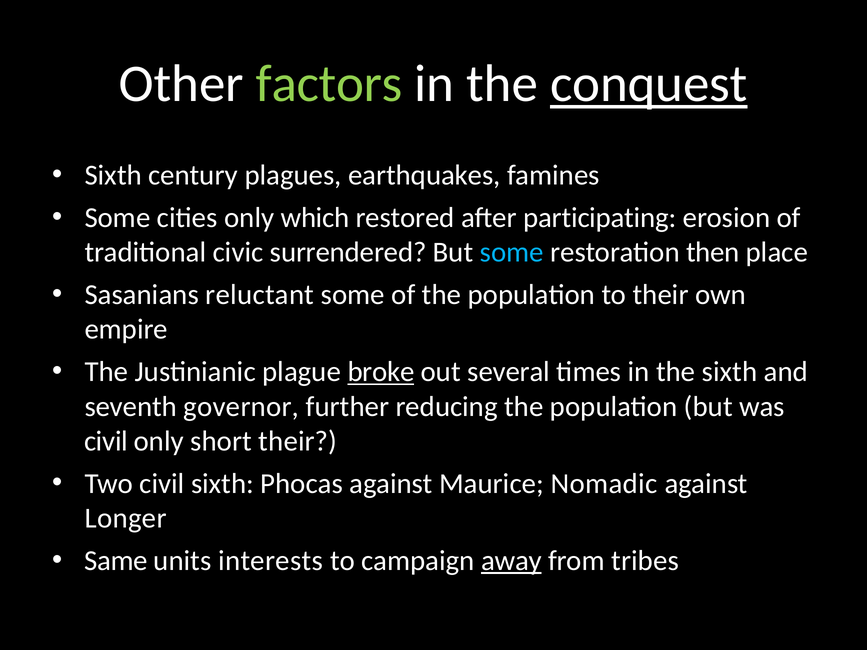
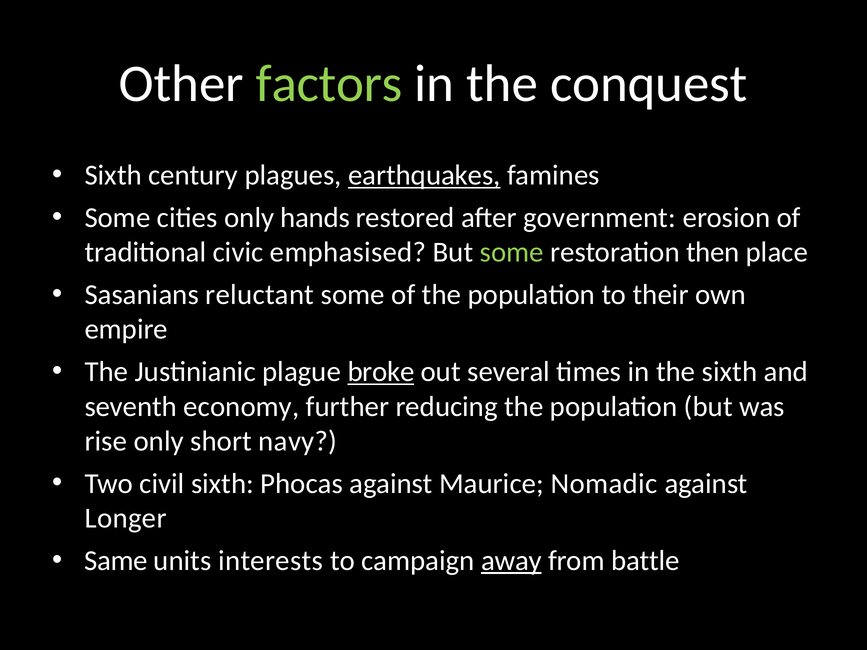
conquest underline: present -> none
earthquakes underline: none -> present
which: which -> hands
participating: participating -> government
surrendered: surrendered -> emphasised
some at (512, 253) colour: light blue -> light green
governor: governor -> economy
civil at (106, 441): civil -> rise
short their: their -> navy
tribes: tribes -> battle
